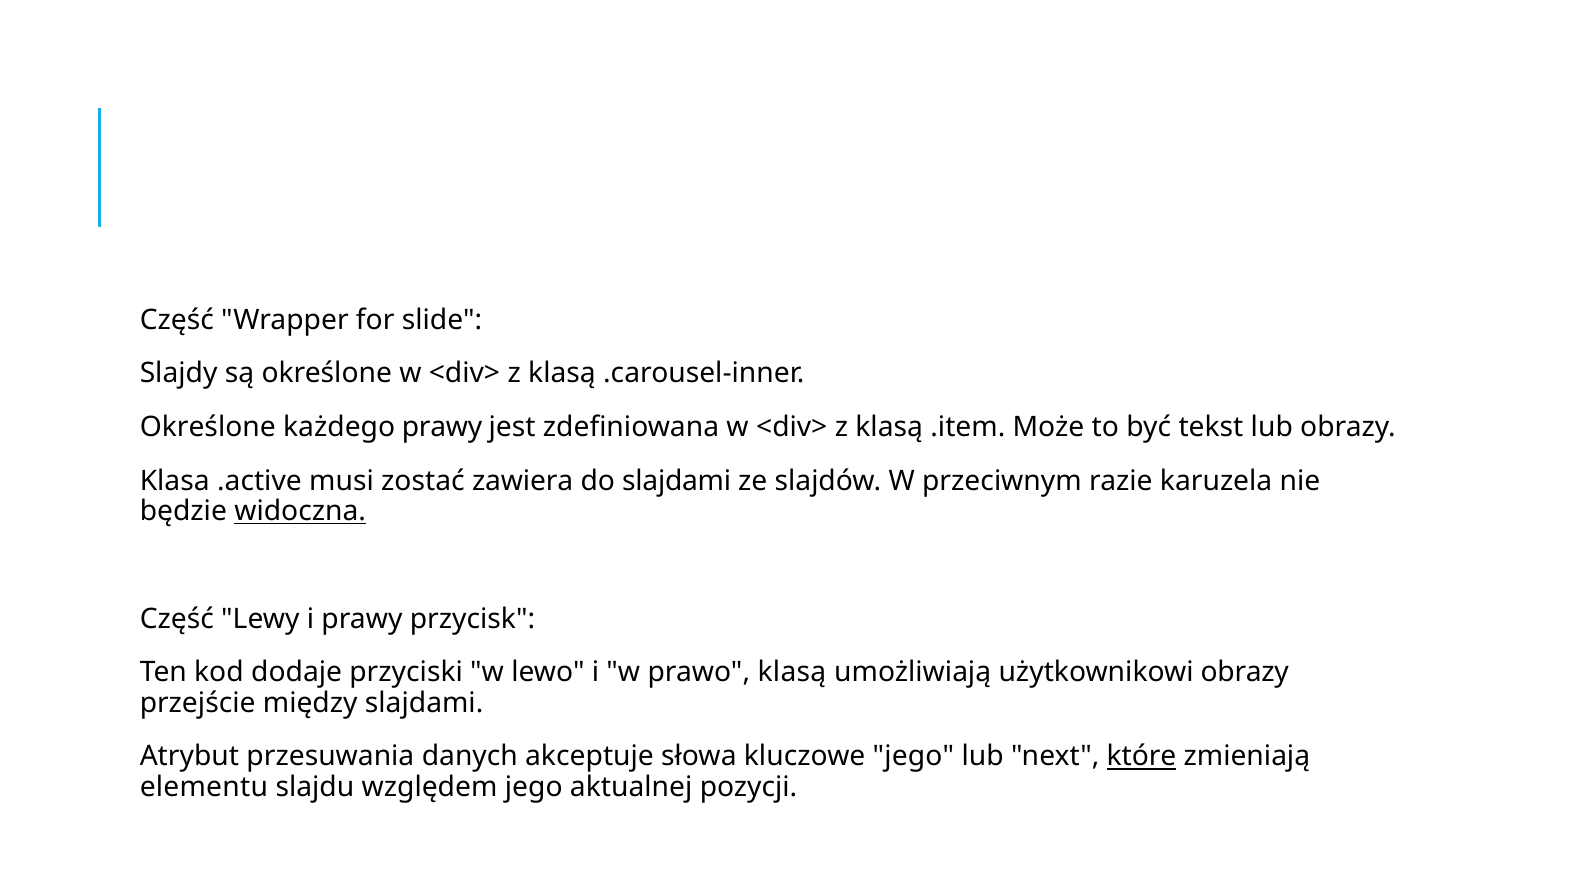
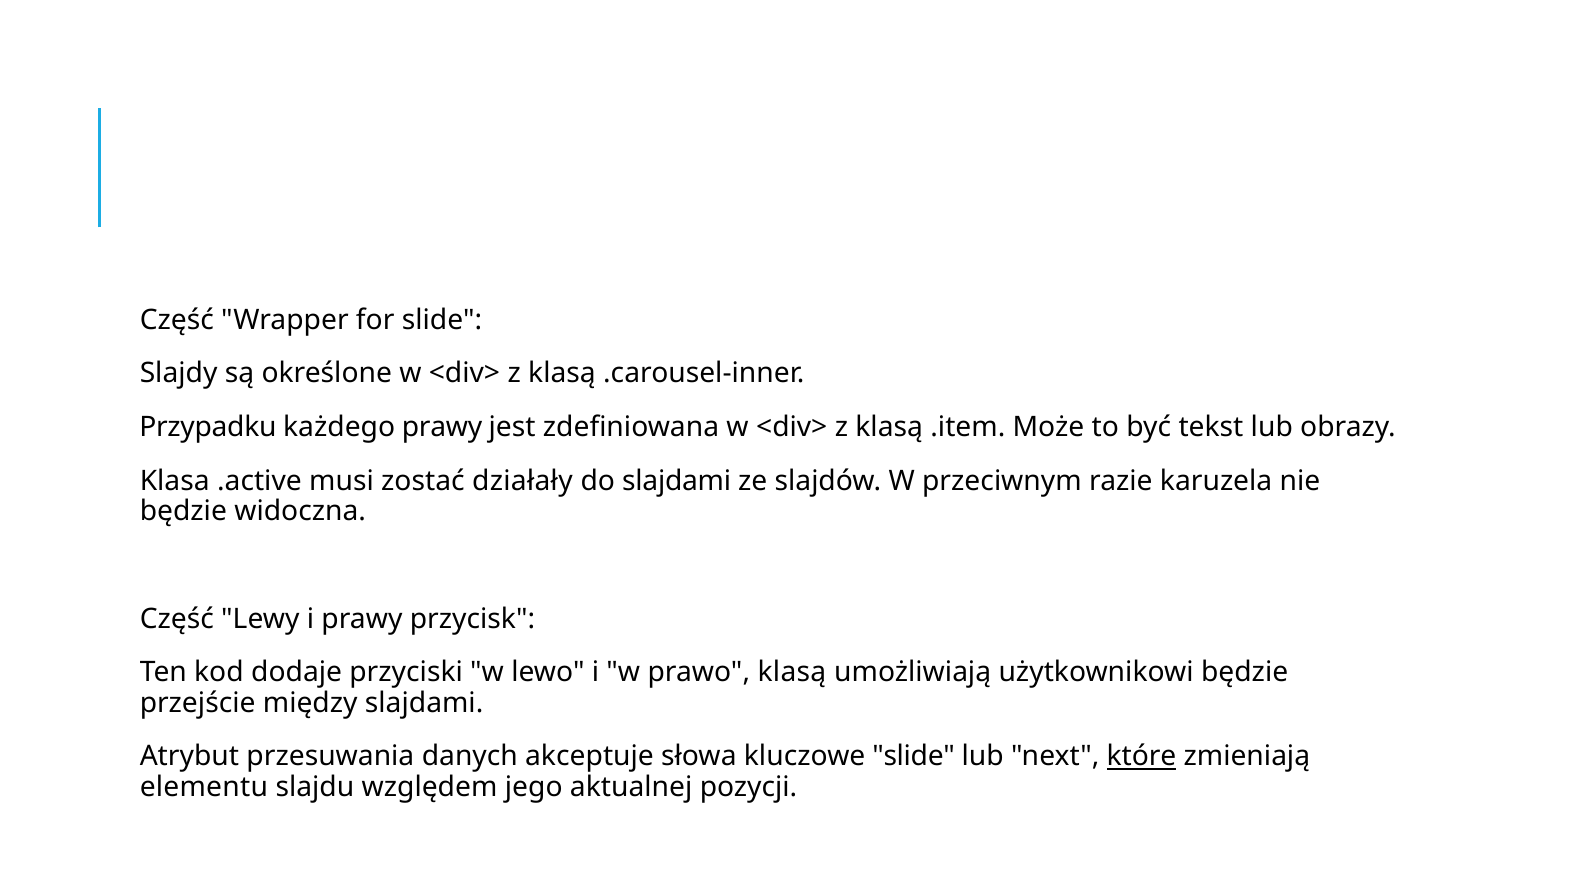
Określone at (208, 427): Określone -> Przypadku
zawiera: zawiera -> działały
widoczna underline: present -> none
użytkownikowi obrazy: obrazy -> będzie
kluczowe jego: jego -> slide
